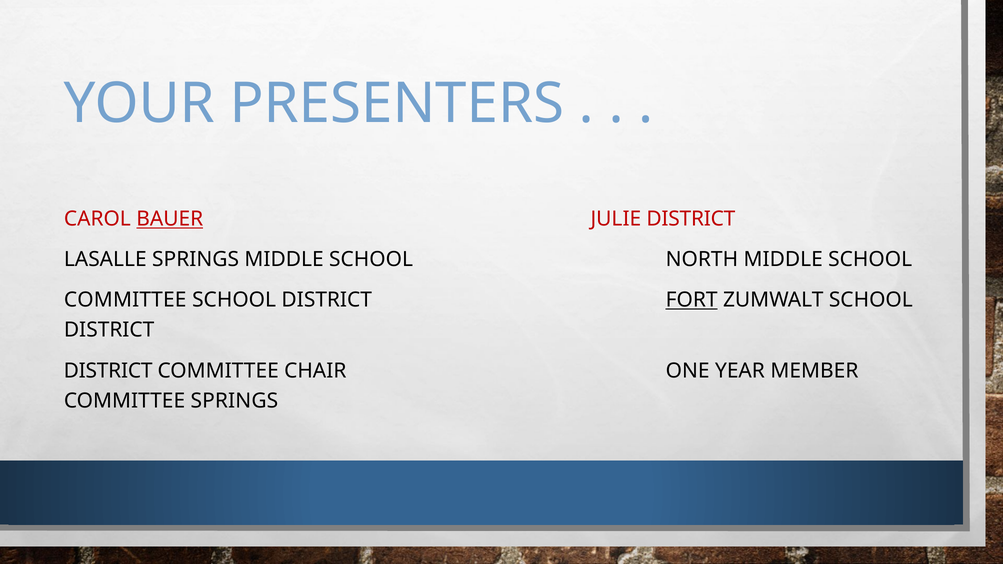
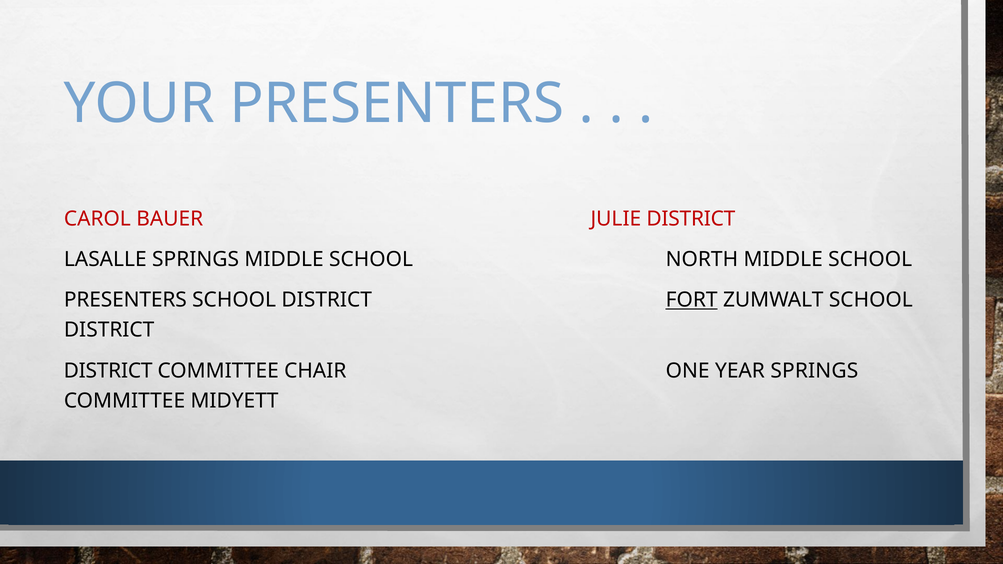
BAUER underline: present -> none
COMMITTEE at (125, 300): COMMITTEE -> PRESENTERS
YEAR MEMBER: MEMBER -> SPRINGS
COMMITTEE SPRINGS: SPRINGS -> MIDYETT
